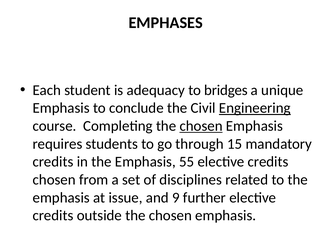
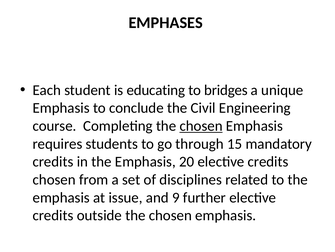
adequacy: adequacy -> educating
Engineering underline: present -> none
55: 55 -> 20
